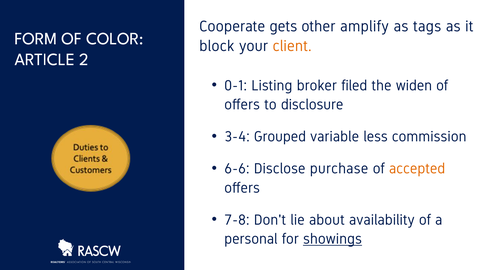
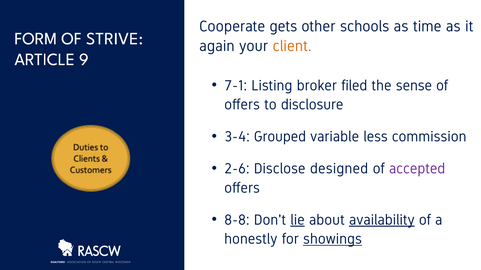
amplify: amplify -> schools
tags: tags -> time
COLOR: COLOR -> STRIVE
block: block -> again
2: 2 -> 9
0-1: 0-1 -> 7-1
widen: widen -> sense
6-6: 6-6 -> 2-6
purchase: purchase -> designed
accepted colour: orange -> purple
7-8: 7-8 -> 8-8
lie underline: none -> present
availability underline: none -> present
personal: personal -> honestly
